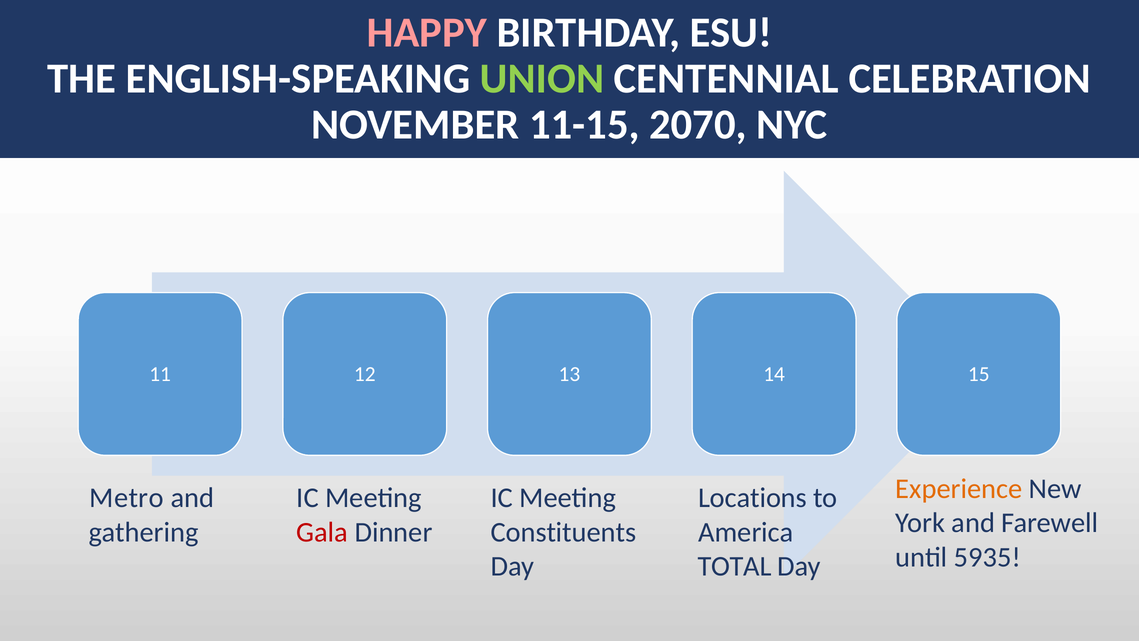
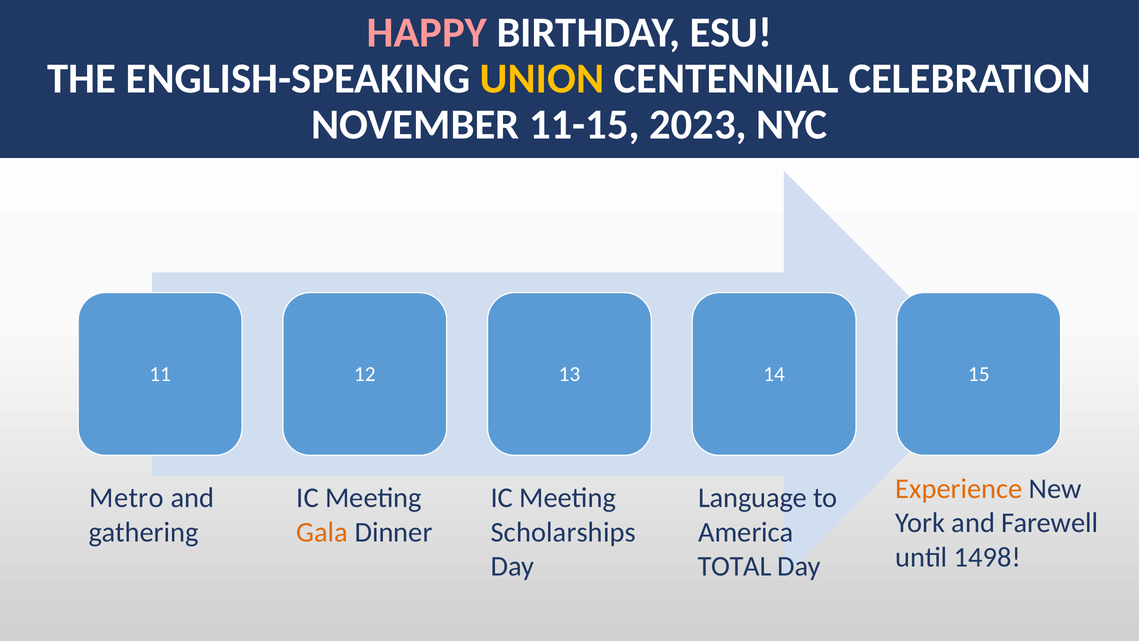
UNION colour: light green -> yellow
2070: 2070 -> 2023
Locations: Locations -> Language
Gala colour: red -> orange
Constituents: Constituents -> Scholarships
5935: 5935 -> 1498
